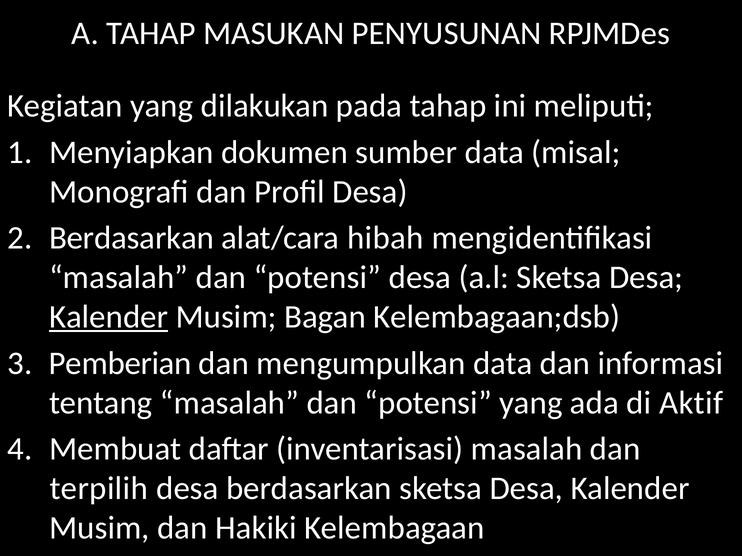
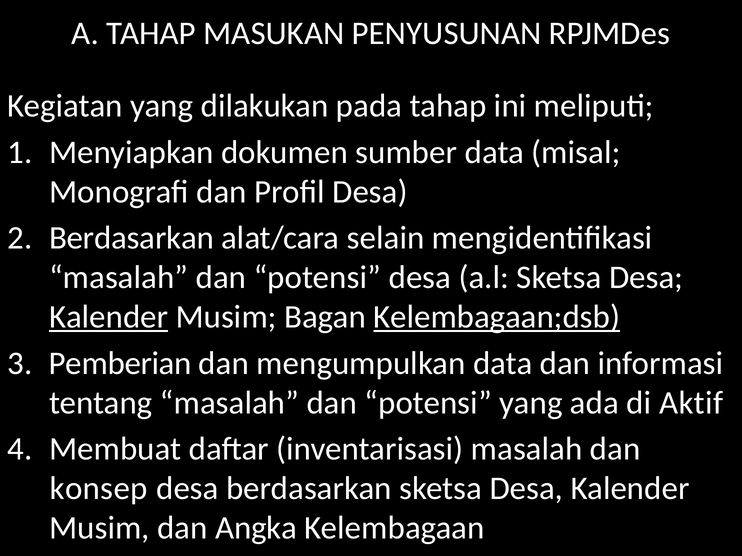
hibah: hibah -> selain
Kelembagaan;dsb underline: none -> present
terpilih: terpilih -> konsep
Hakiki: Hakiki -> Angka
